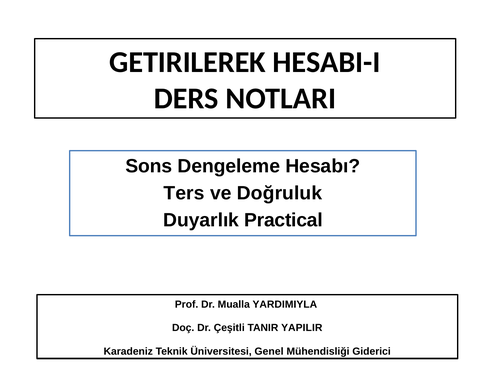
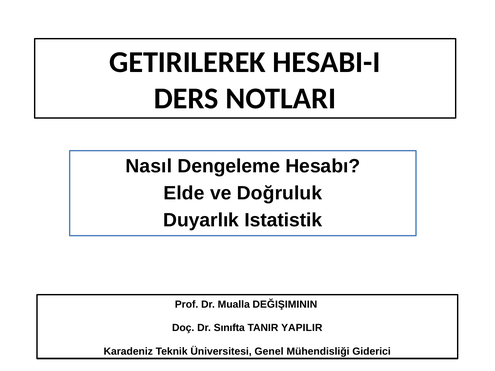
Sons: Sons -> Nasıl
Ters: Ters -> Elde
Practical: Practical -> Istatistik
YARDIMIYLA: YARDIMIYLA -> DEĞIŞIMININ
Çeşitli: Çeşitli -> Sınıfta
